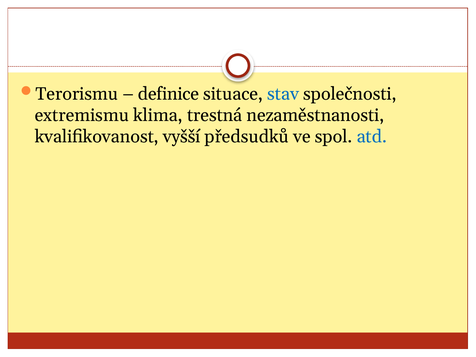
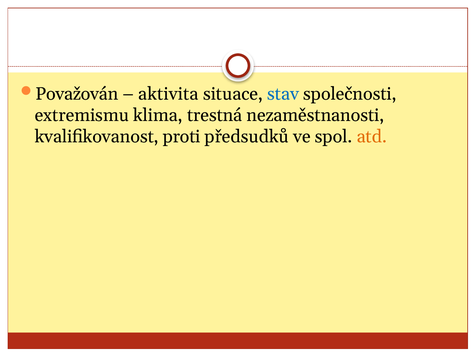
Terorismu: Terorismu -> Považován
definice: definice -> aktivita
vyšší: vyšší -> proti
atd colour: blue -> orange
